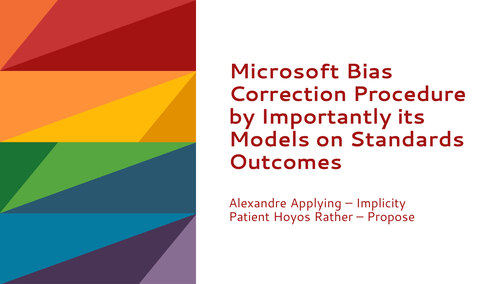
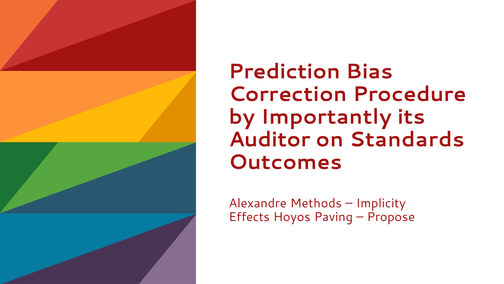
Microsoft: Microsoft -> Prediction
Models: Models -> Auditor
Applying: Applying -> Methods
Patient: Patient -> Effects
Rather: Rather -> Paving
